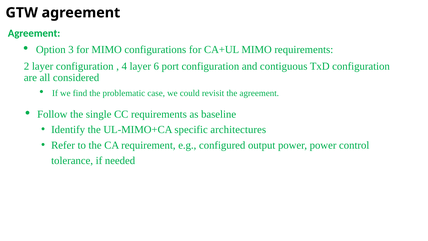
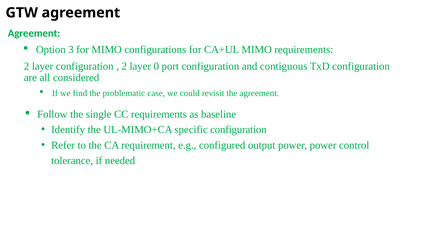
4 at (124, 66): 4 -> 2
6: 6 -> 0
specific architectures: architectures -> configuration
